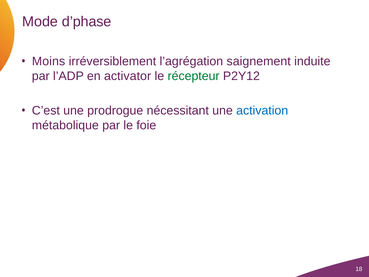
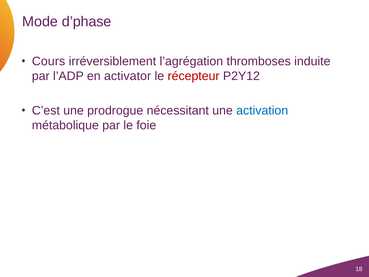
Moins: Moins -> Cours
saignement: saignement -> thromboses
récepteur colour: green -> red
